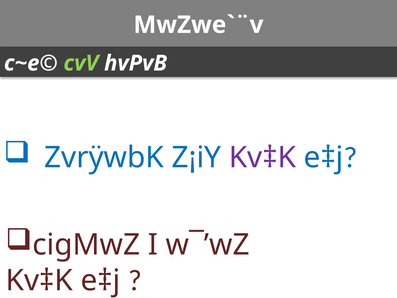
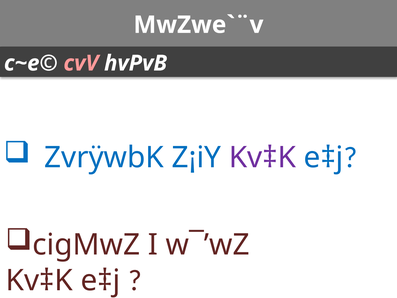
cvV colour: light green -> pink
